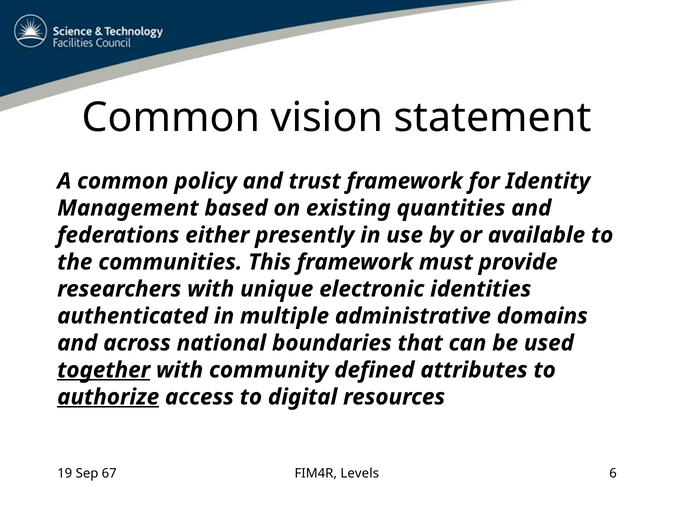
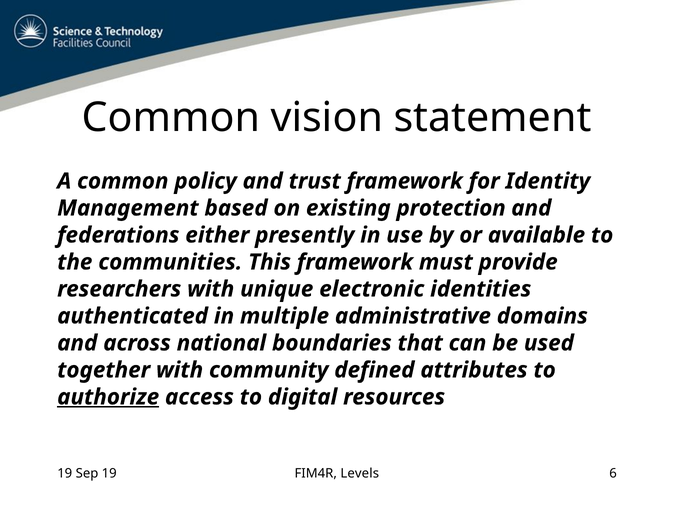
quantities: quantities -> protection
together underline: present -> none
Sep 67: 67 -> 19
